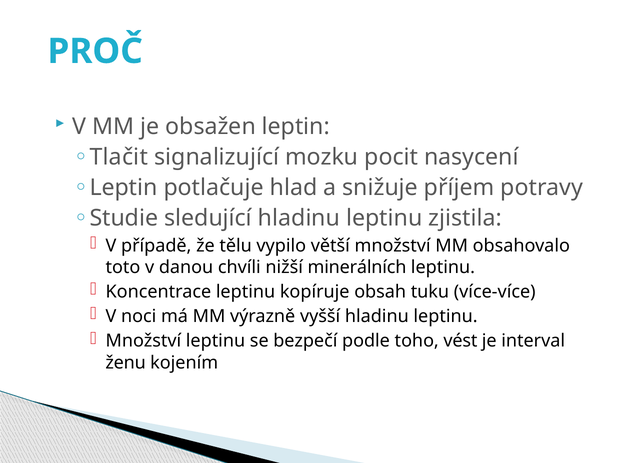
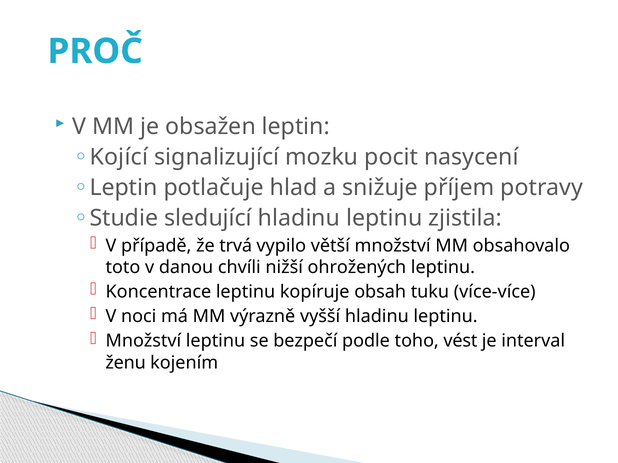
Tlačit: Tlačit -> Kojící
tělu: tělu -> trvá
minerálních: minerálních -> ohrožených
